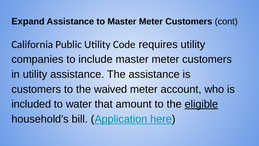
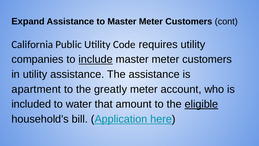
include underline: none -> present
customers at (36, 89): customers -> apartment
waived: waived -> greatly
